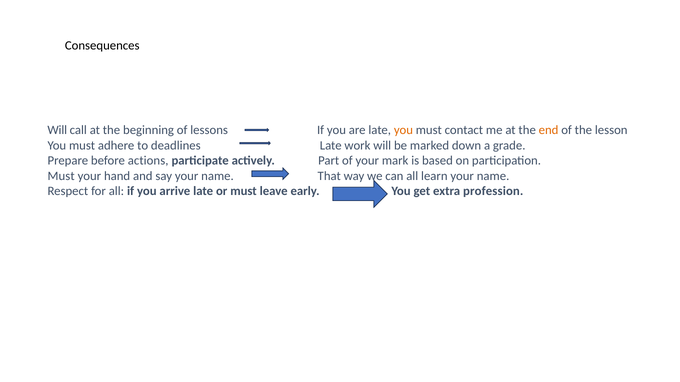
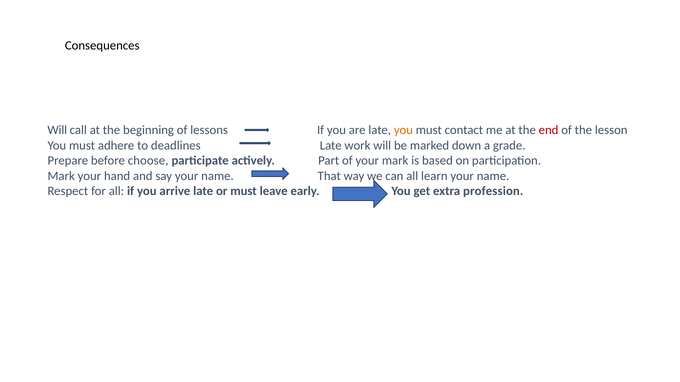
end colour: orange -> red
actions: actions -> choose
Must at (61, 176): Must -> Mark
